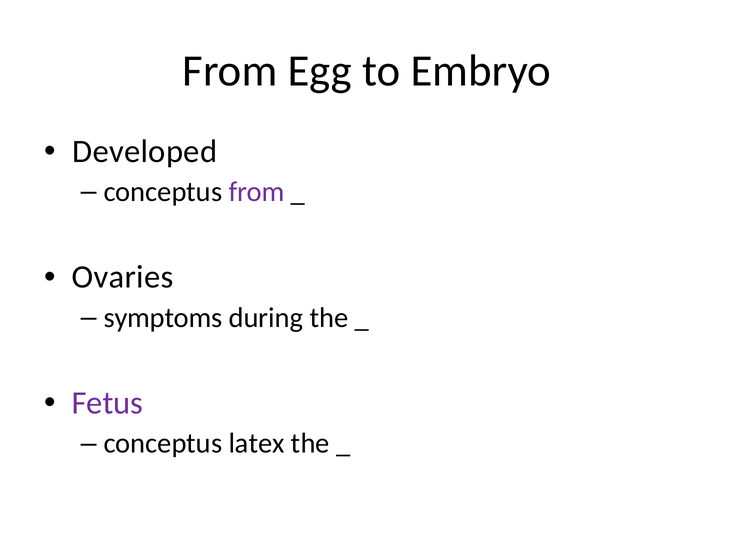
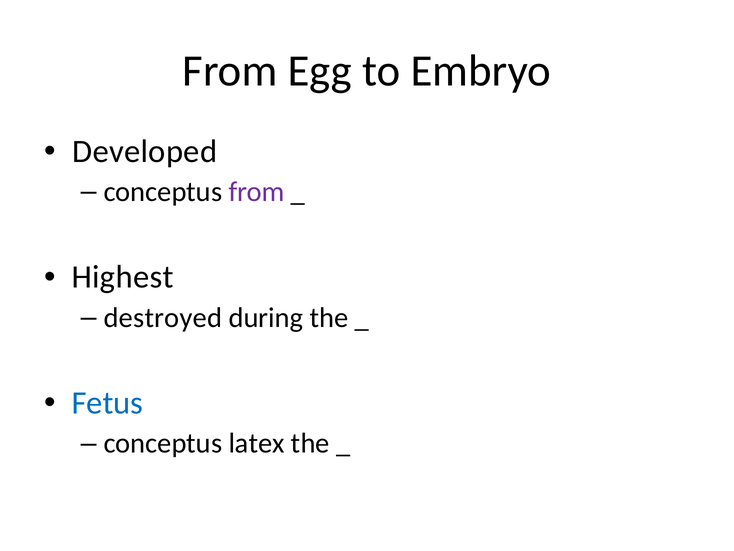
Ovaries: Ovaries -> Highest
symptoms: symptoms -> destroyed
Fetus colour: purple -> blue
